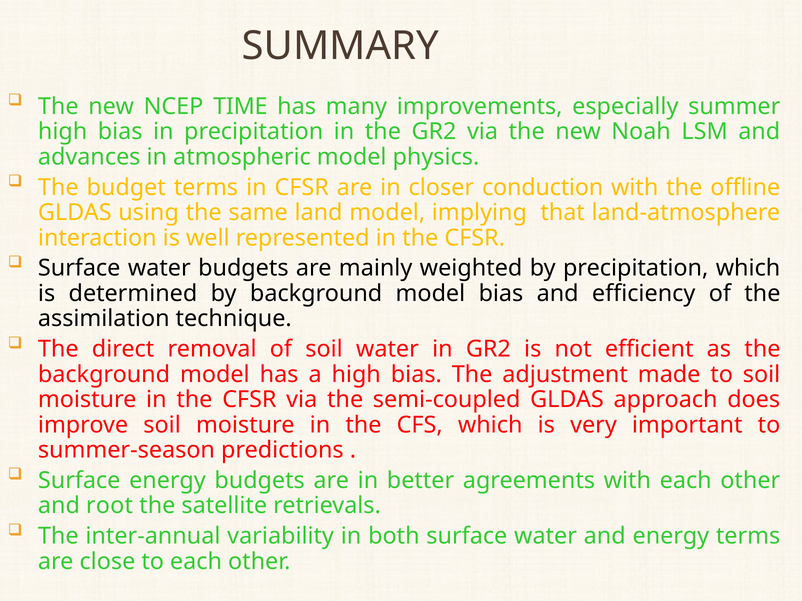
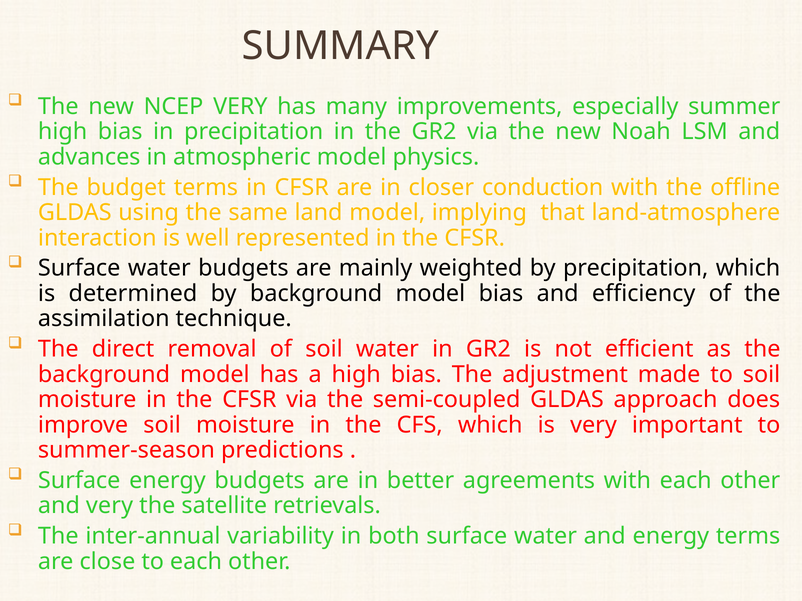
NCEP TIME: TIME -> VERY
and root: root -> very
